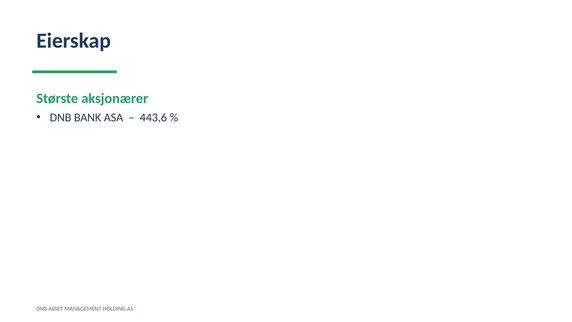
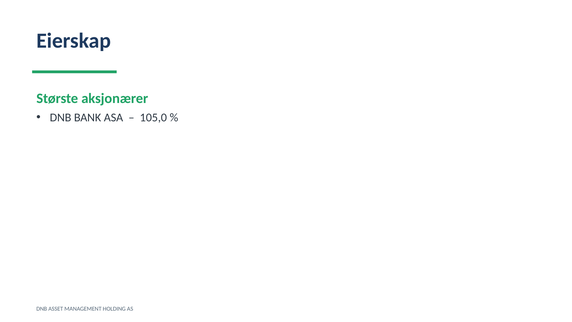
443,6: 443,6 -> 105,0
